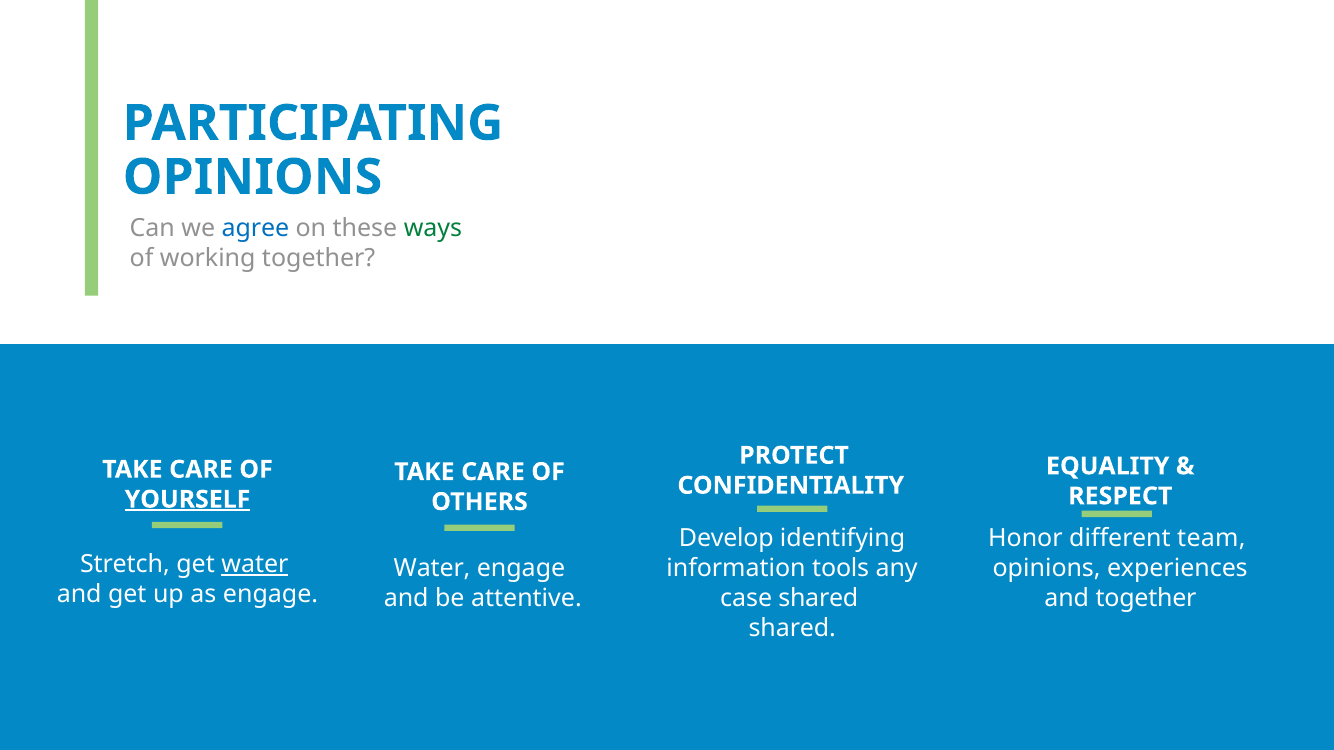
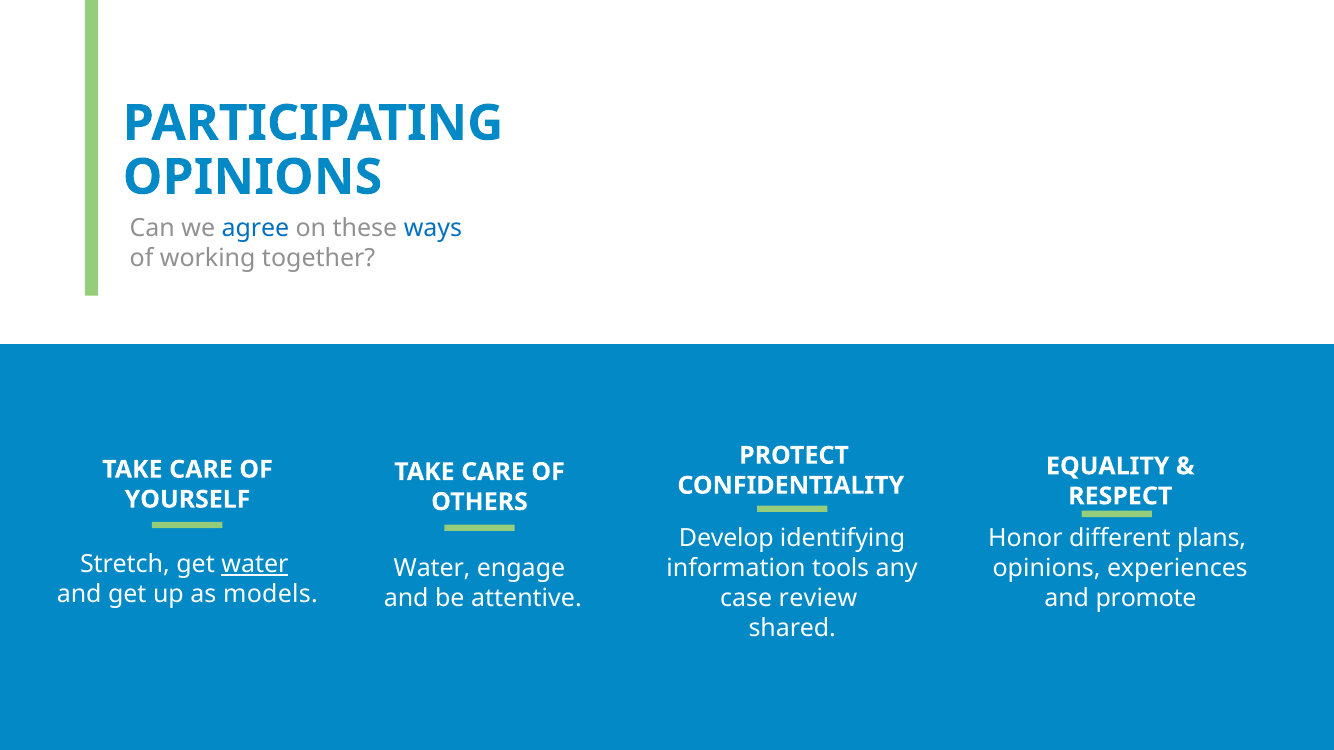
ways colour: green -> blue
YOURSELF underline: present -> none
team: team -> plans
as engage: engage -> models
and together: together -> promote
case shared: shared -> review
